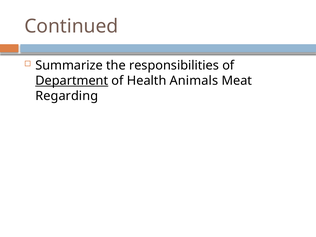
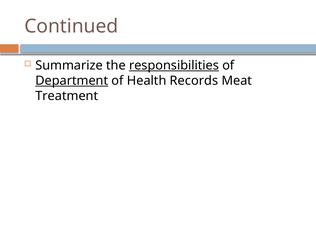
responsibilities underline: none -> present
Animals: Animals -> Records
Regarding: Regarding -> Treatment
